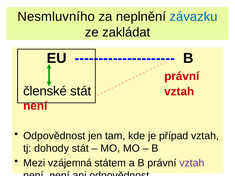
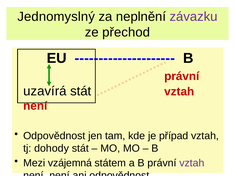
Nesmluvního: Nesmluvního -> Jednomyslný
závazku colour: blue -> purple
zakládat: zakládat -> přechod
členské: členské -> uzavírá
